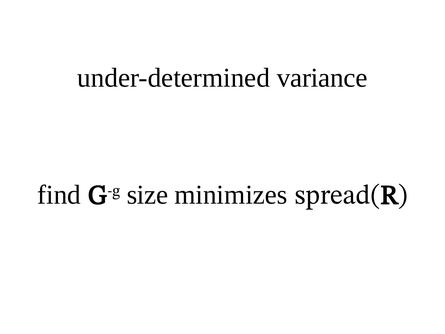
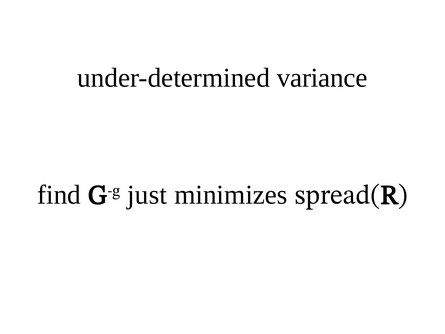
size: size -> just
